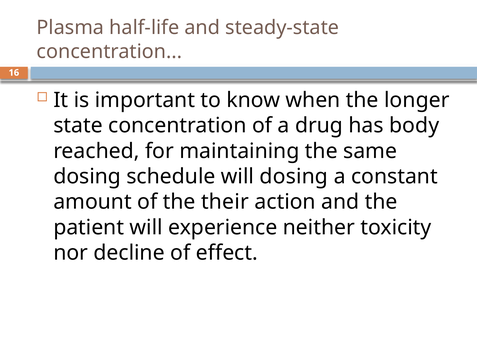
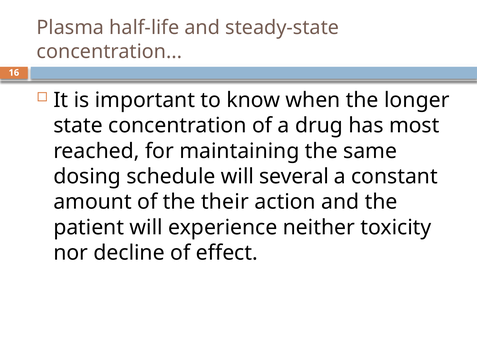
body: body -> most
will dosing: dosing -> several
